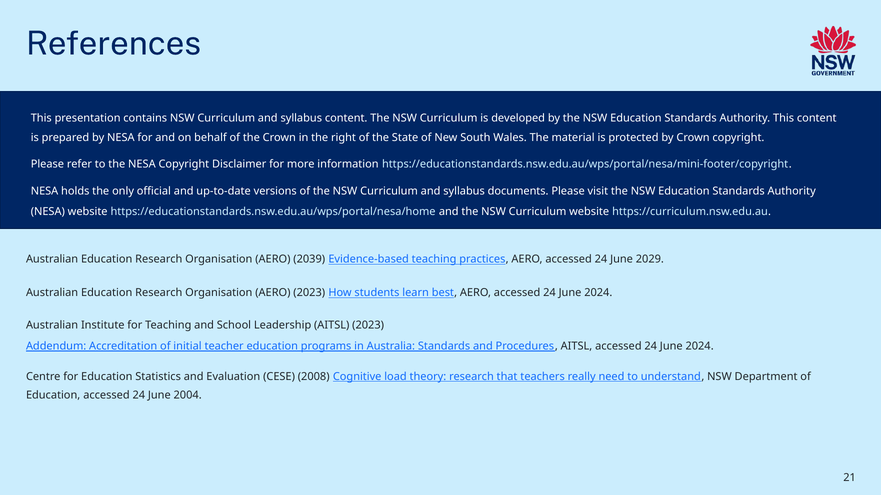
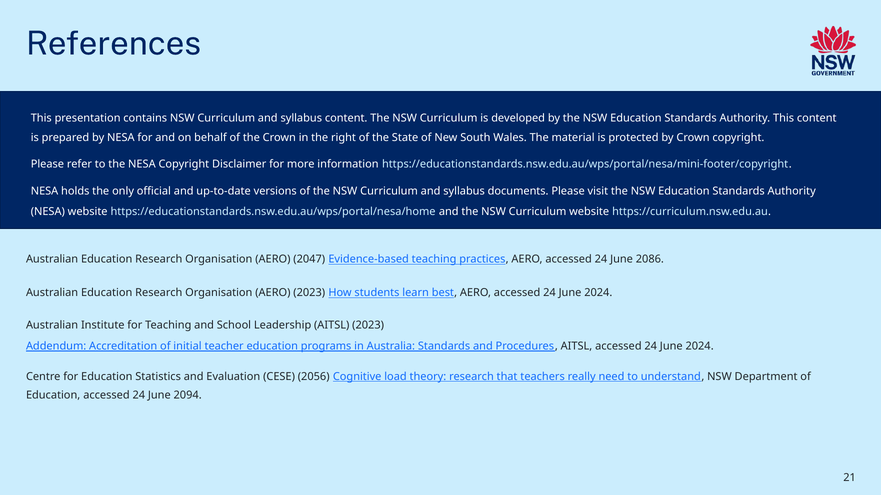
2039: 2039 -> 2047
2029: 2029 -> 2086
2008: 2008 -> 2056
2004: 2004 -> 2094
